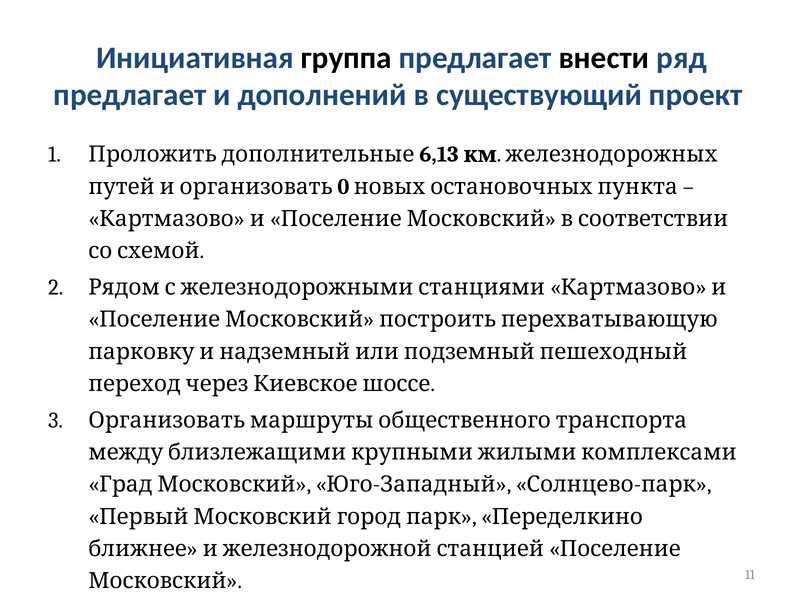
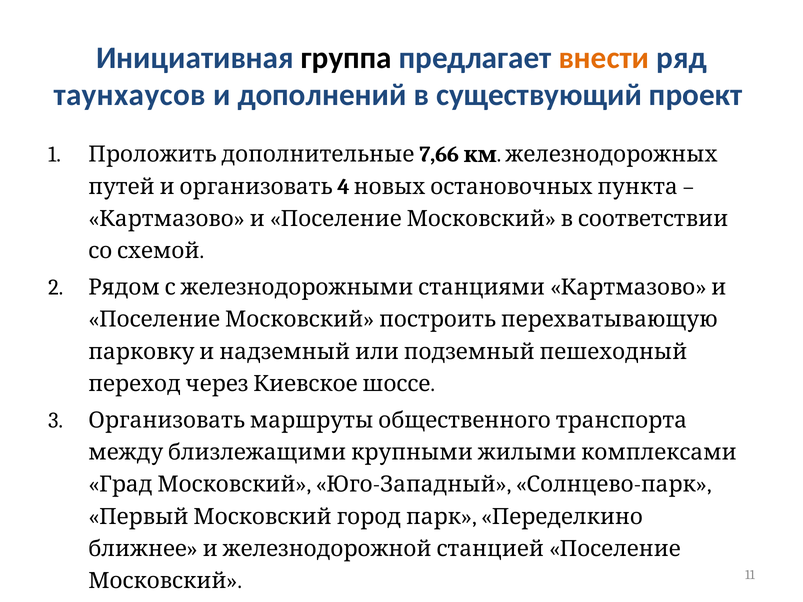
внести colour: black -> orange
предлагает at (130, 95): предлагает -> таунхаусов
6,13: 6,13 -> 7,66
0: 0 -> 4
